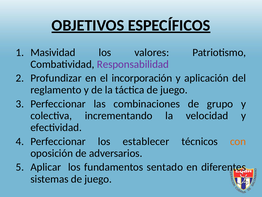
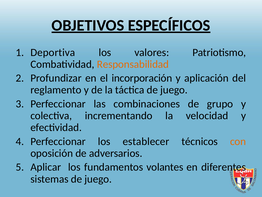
Masividad: Masividad -> Deportiva
Responsabilidad colour: purple -> orange
sentado: sentado -> volantes
